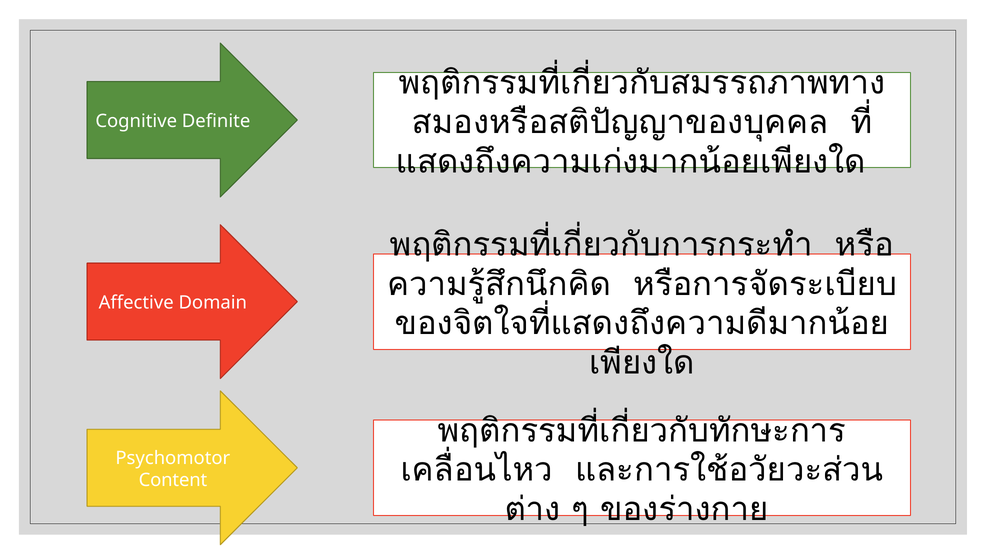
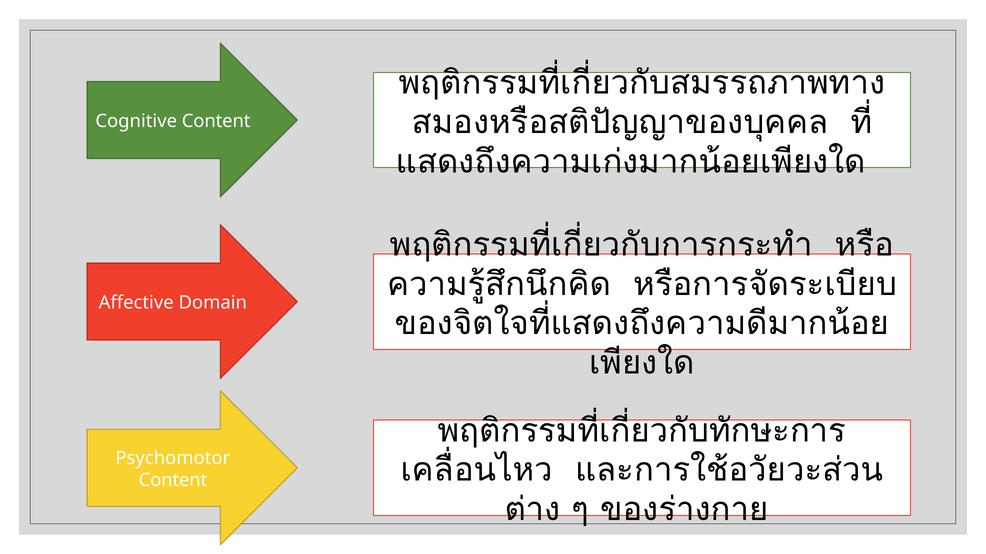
Cognitive Definite: Definite -> Content
